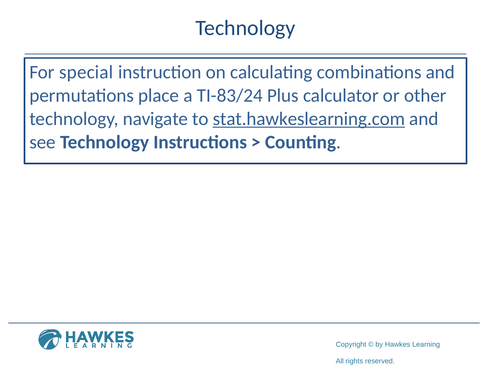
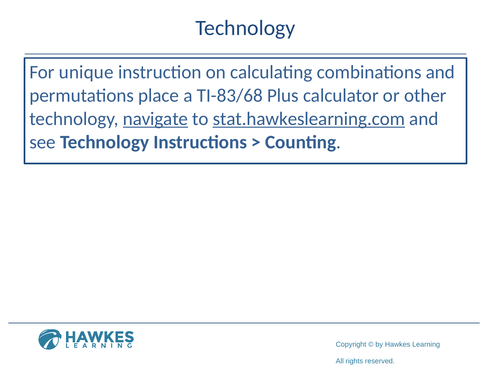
special: special -> unique
TI-83/24: TI-83/24 -> TI-83/68
navigate underline: none -> present
